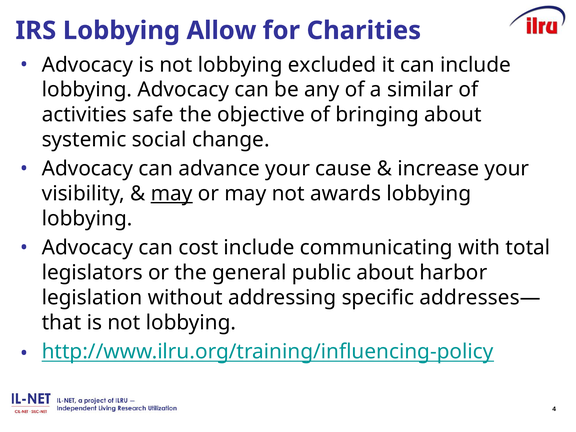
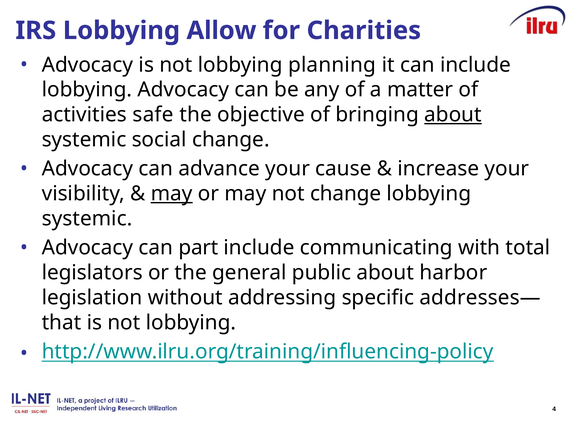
excluded: excluded -> planning
similar: similar -> matter
about at (453, 115) underline: none -> present
not awards: awards -> change
lobbying at (87, 219): lobbying -> systemic
cost: cost -> part
